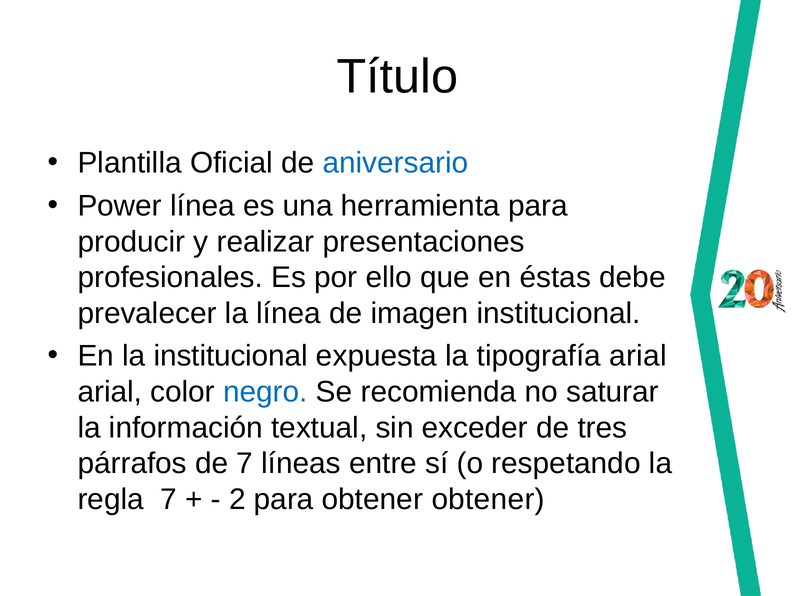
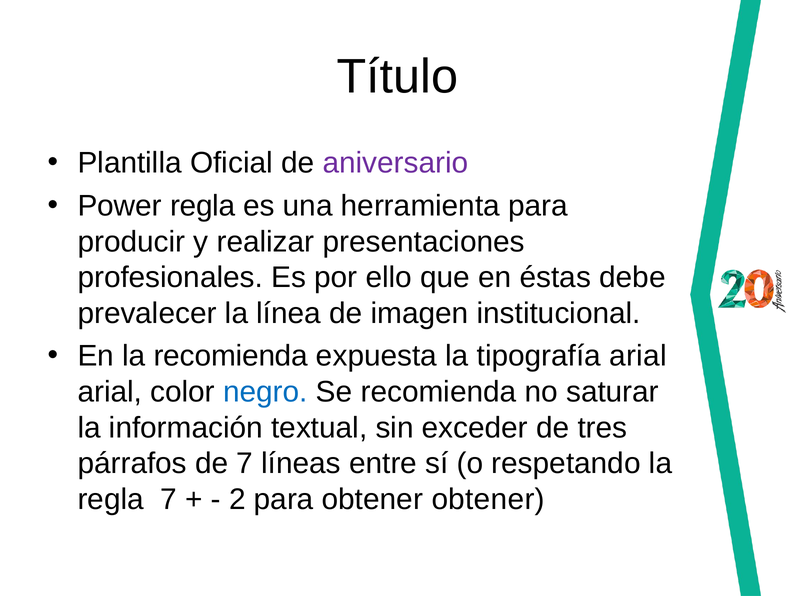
aniversario colour: blue -> purple
Power línea: línea -> regla
la institucional: institucional -> recomienda
